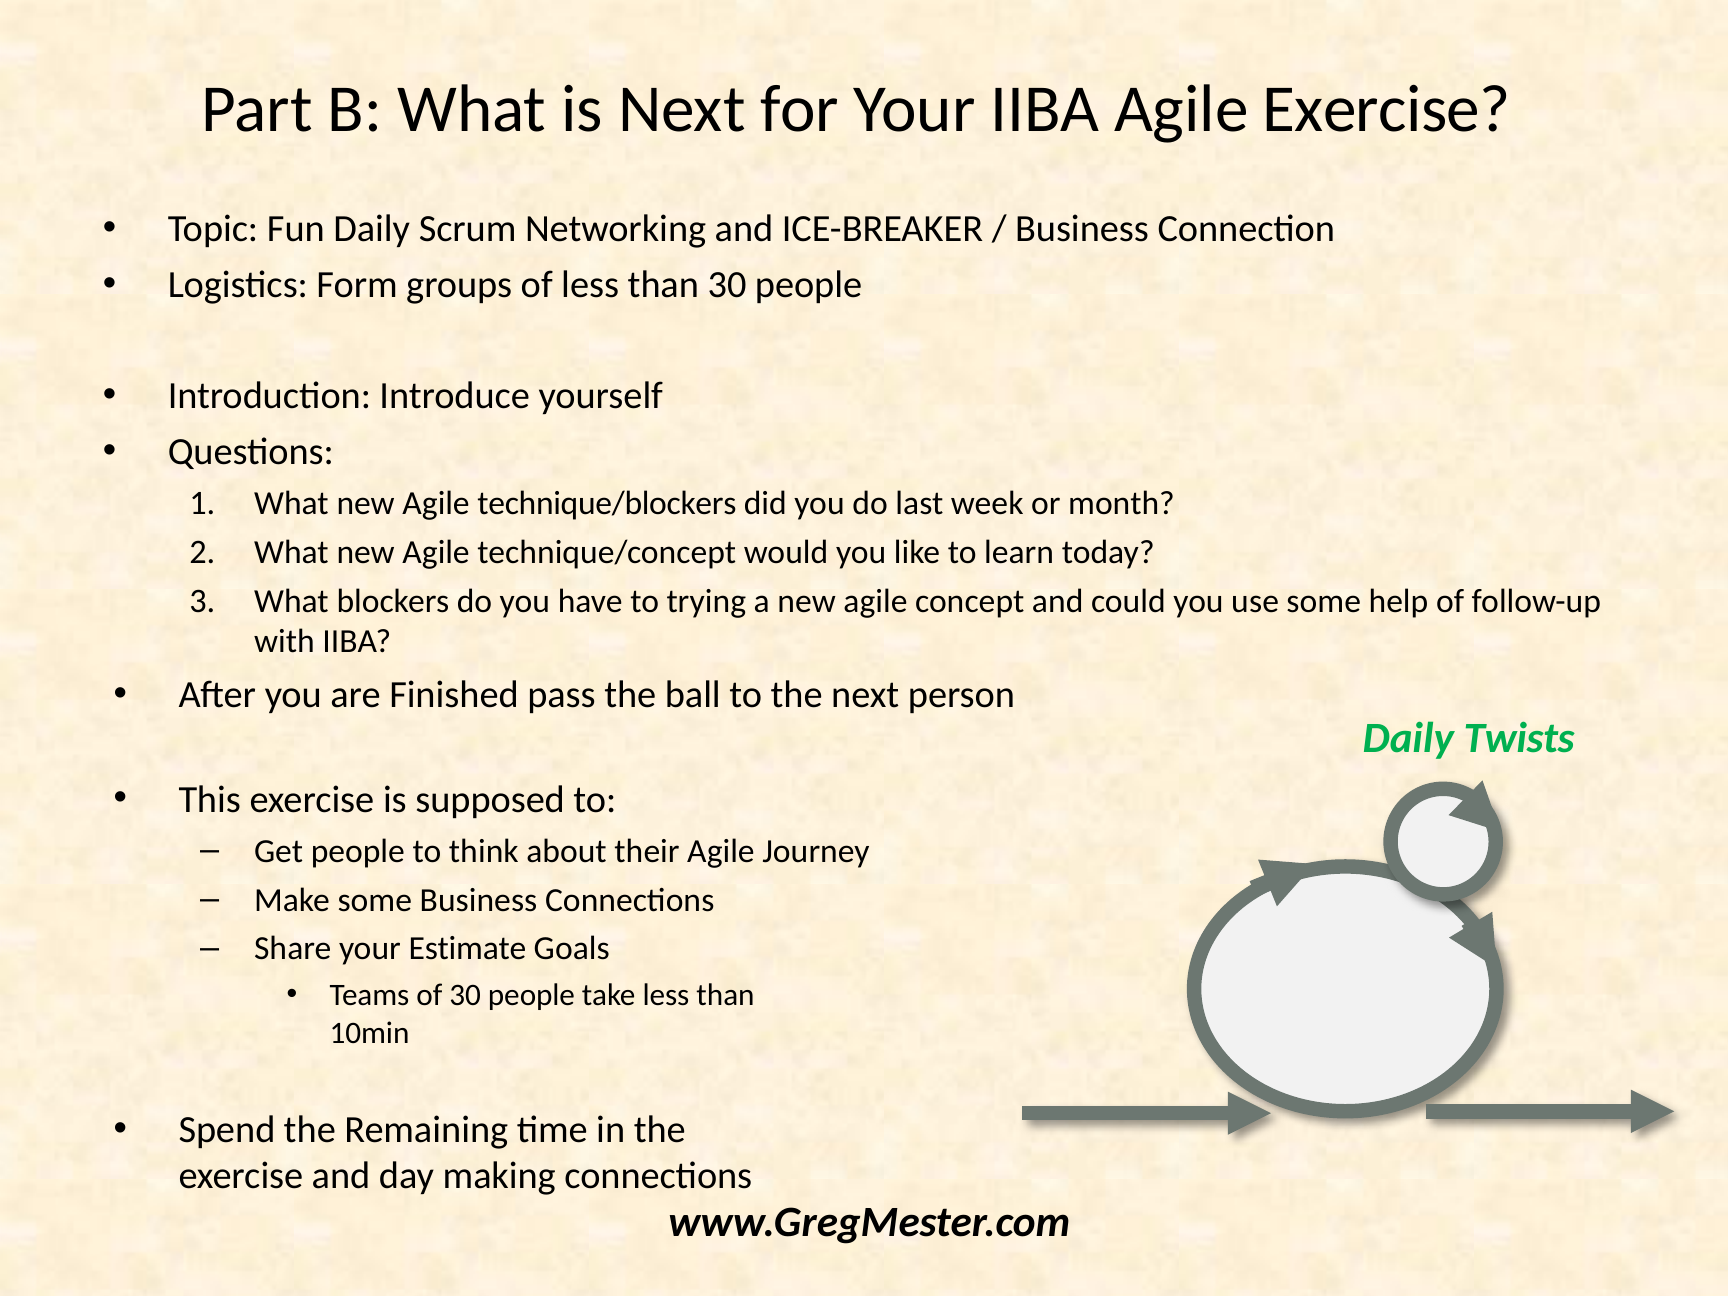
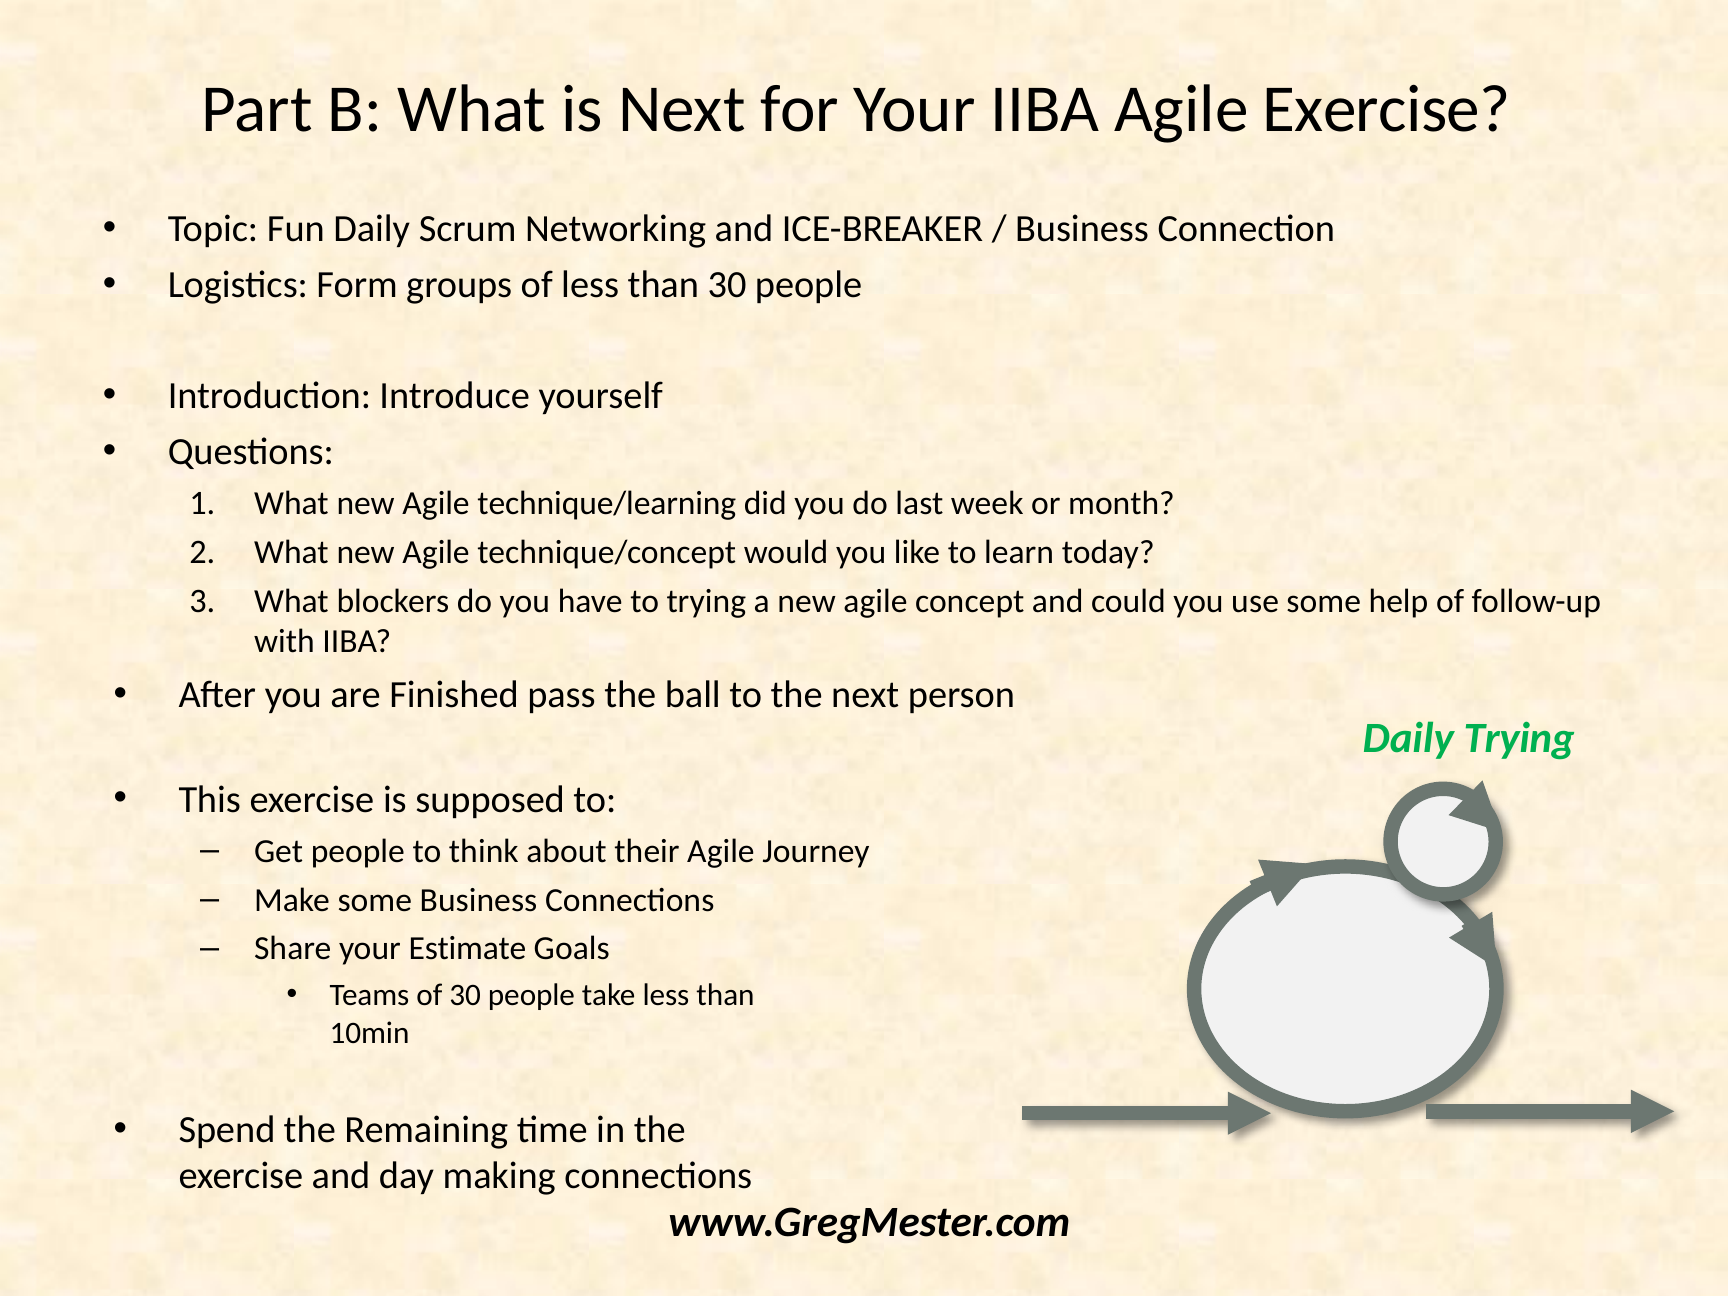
technique/blockers: technique/blockers -> technique/learning
Daily Twists: Twists -> Trying
